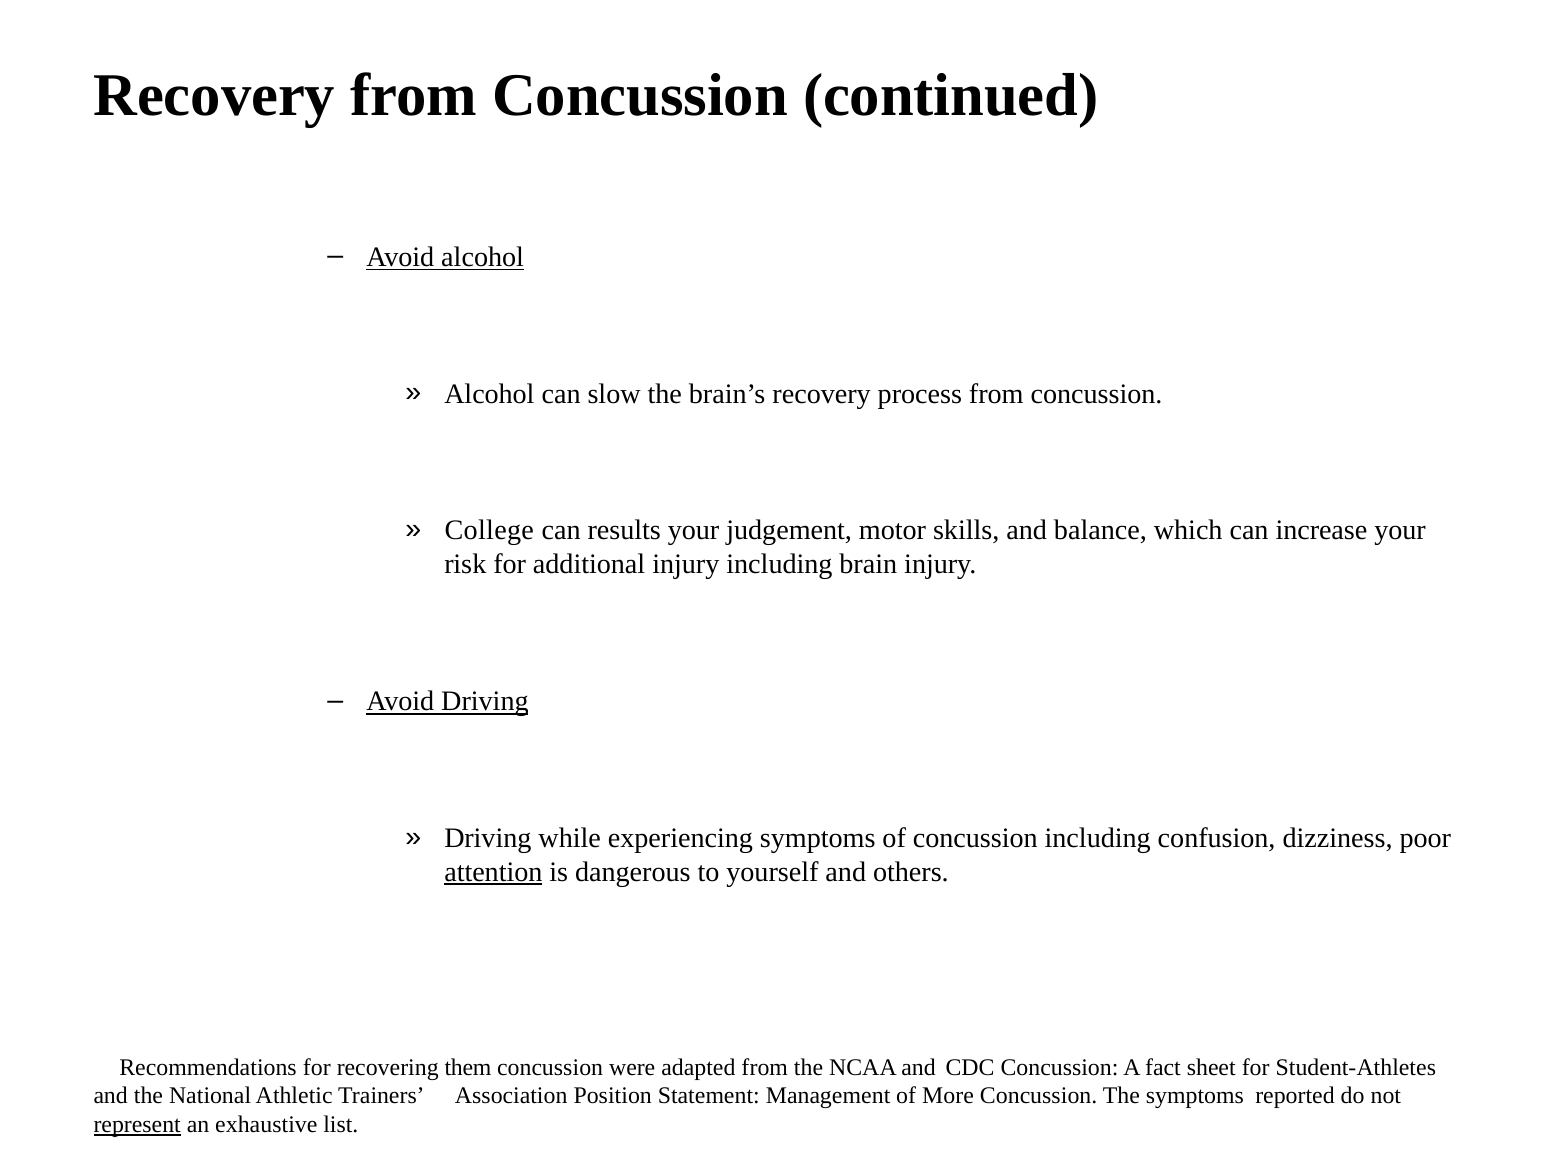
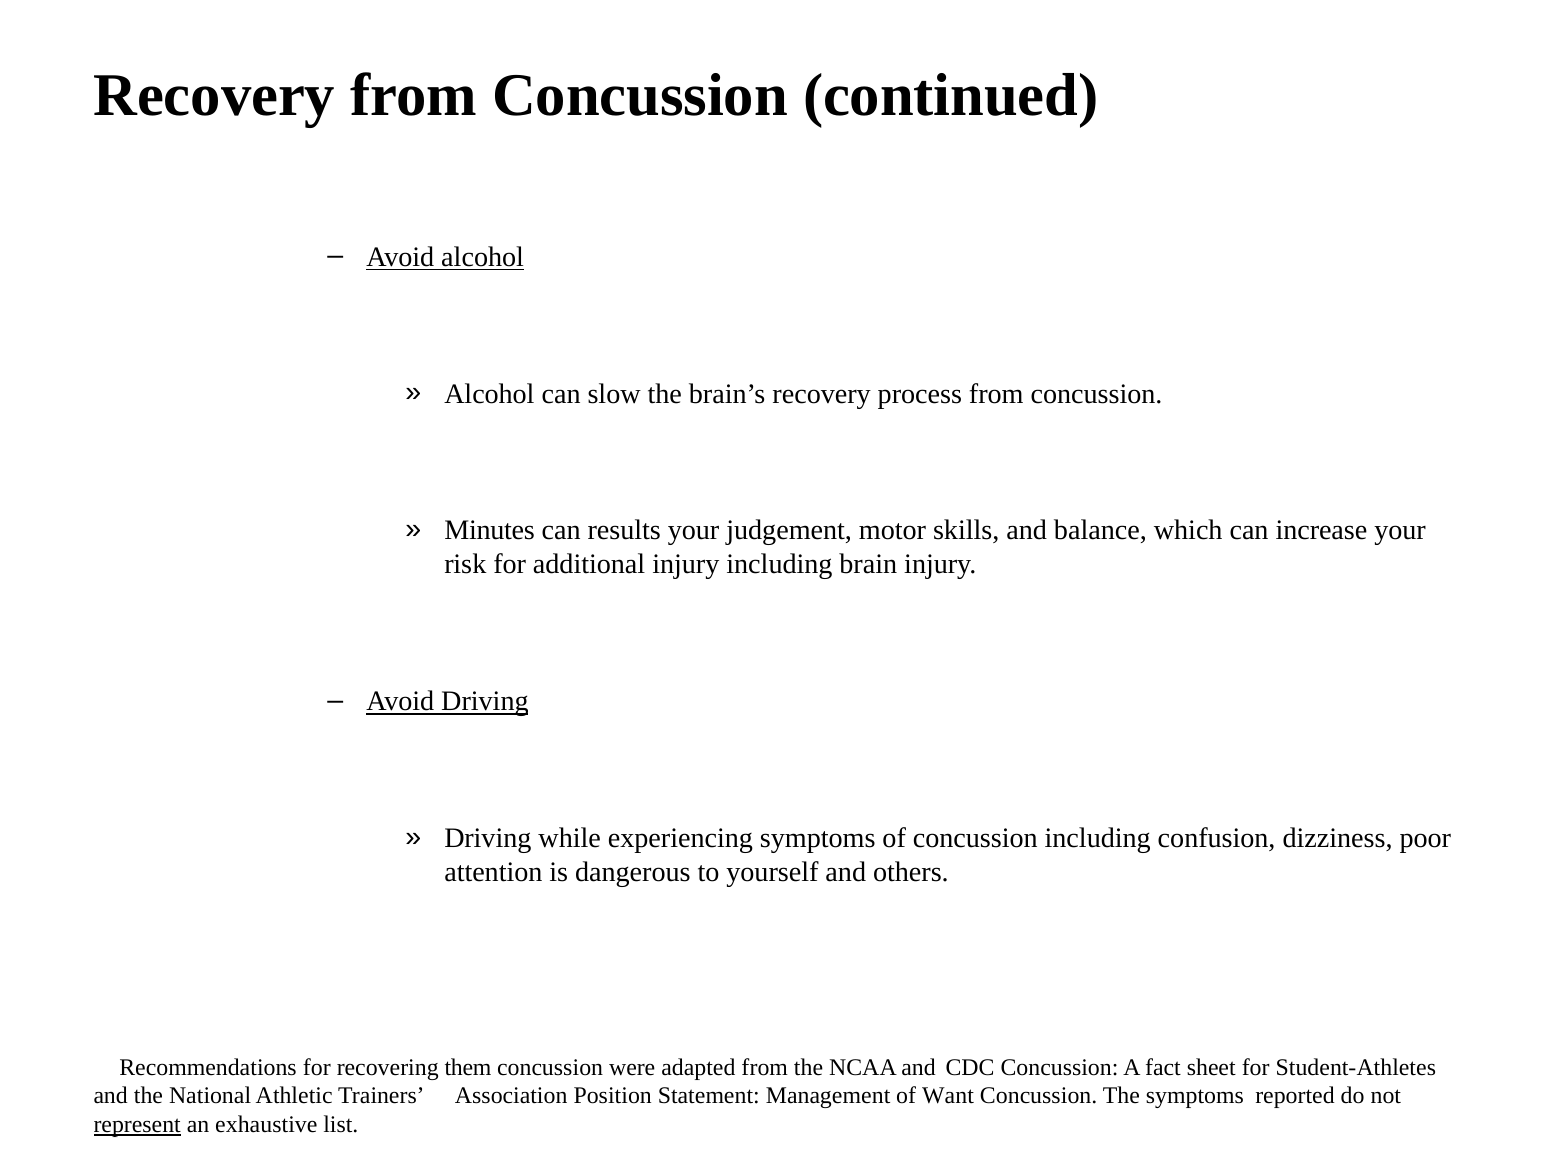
College: College -> Minutes
attention underline: present -> none
More: More -> Want
